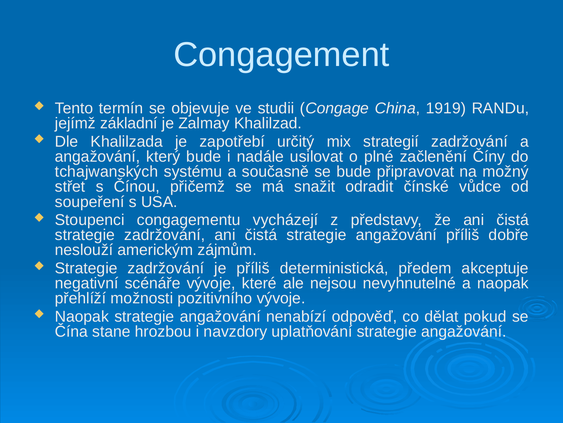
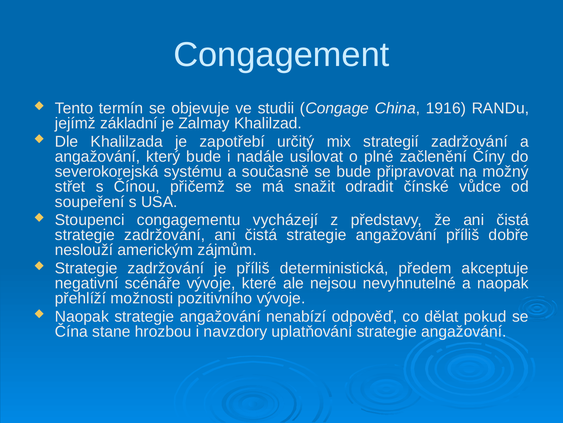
1919: 1919 -> 1916
tchajwanských: tchajwanských -> severokorejská
